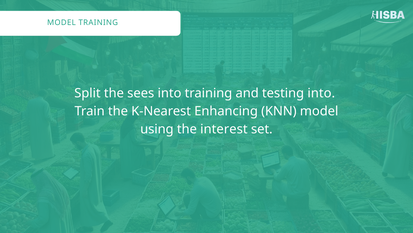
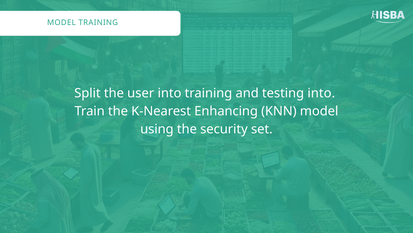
sees: sees -> user
interest: interest -> security
